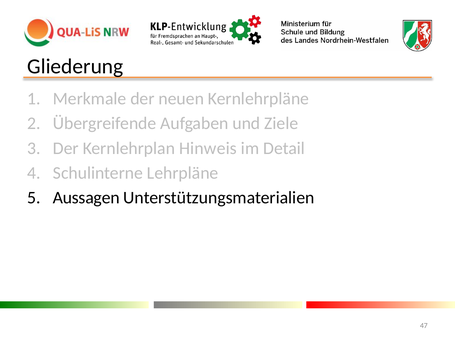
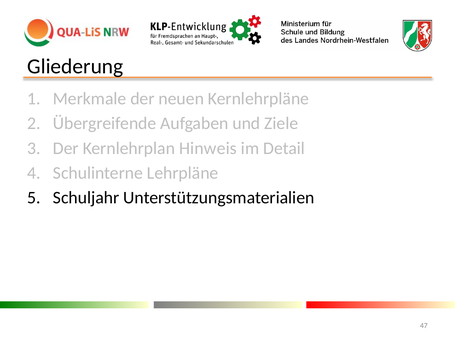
Aussagen: Aussagen -> Schuljahr
